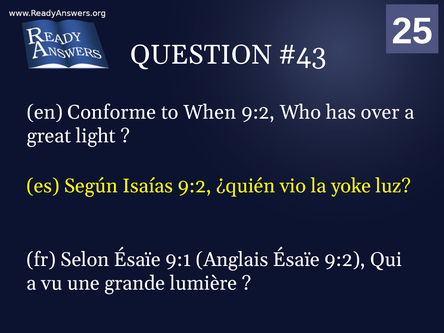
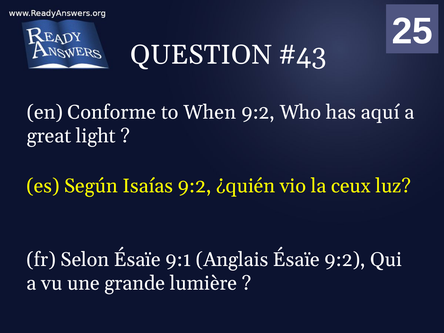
over: over -> aquí
yoke: yoke -> ceux
